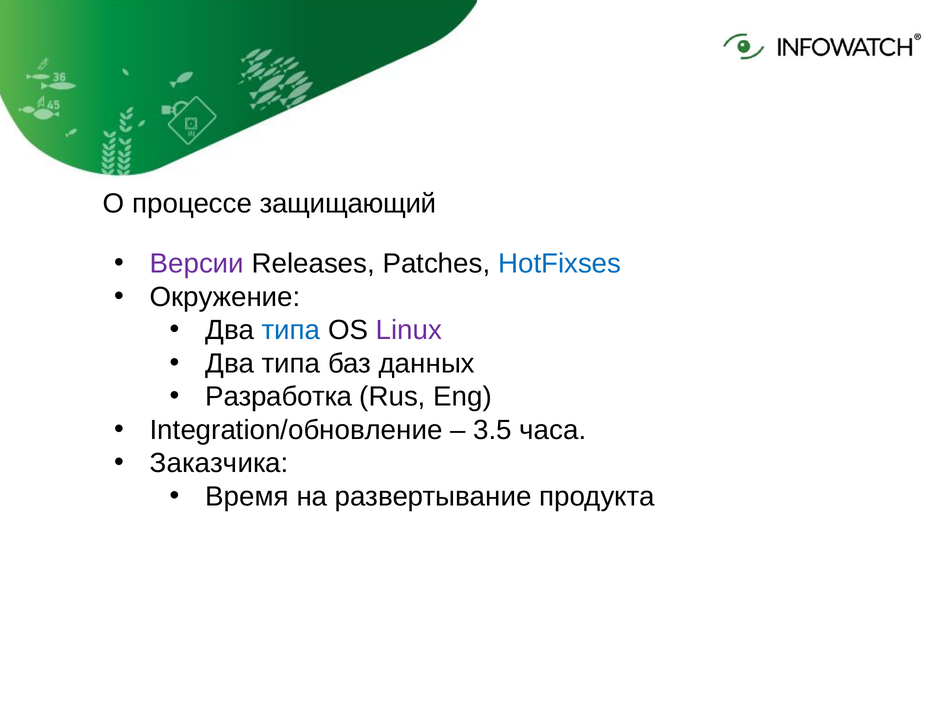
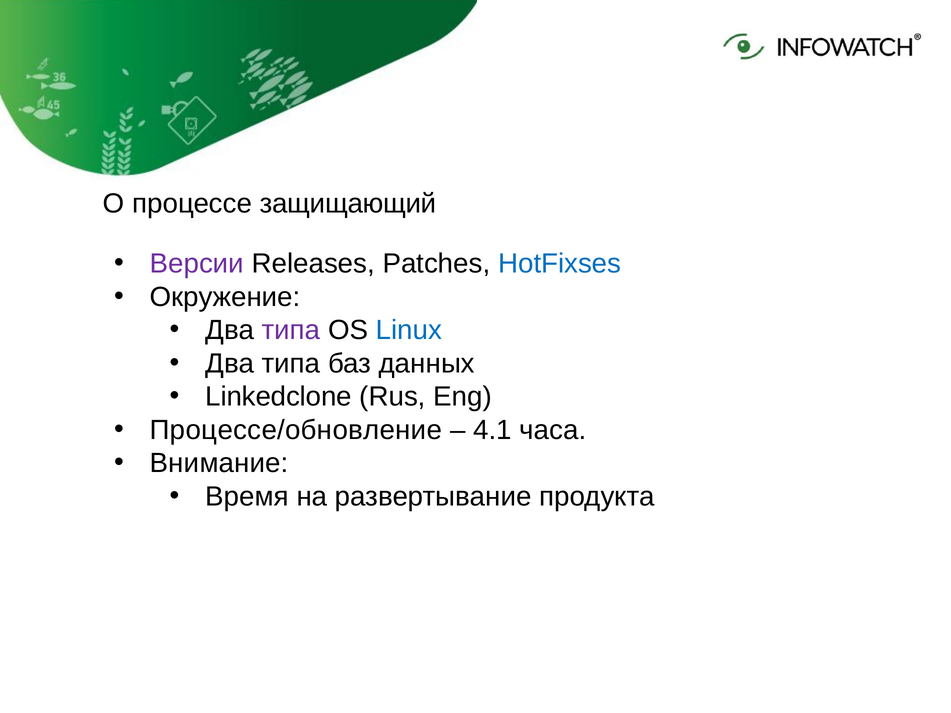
типа at (291, 330) colour: blue -> purple
Linux colour: purple -> blue
Разработка: Разработка -> Linkedclone
Integration/обновление: Integration/обновление -> Процессе/обновление
3.5: 3.5 -> 4.1
Заказчика: Заказчика -> Внимание
